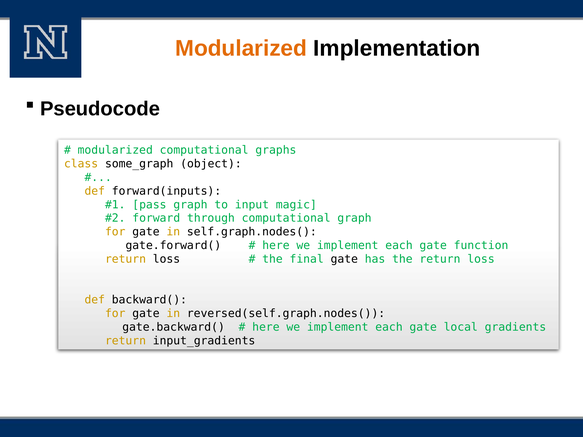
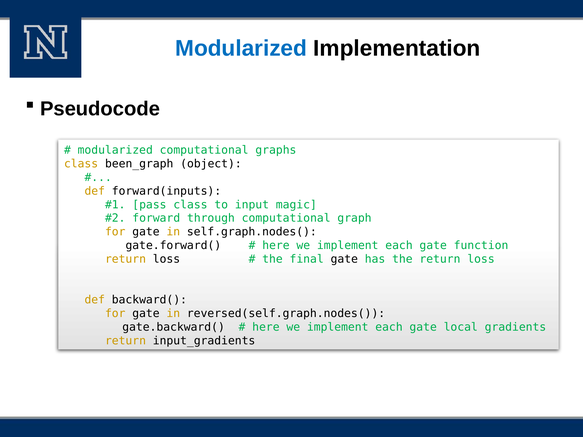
Modularized at (241, 48) colour: orange -> blue
some_graph: some_graph -> been_graph
pass graph: graph -> class
